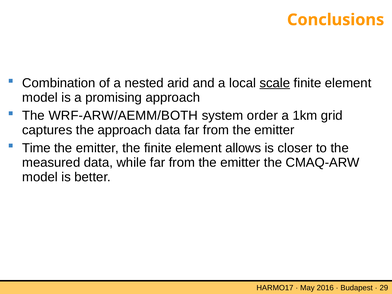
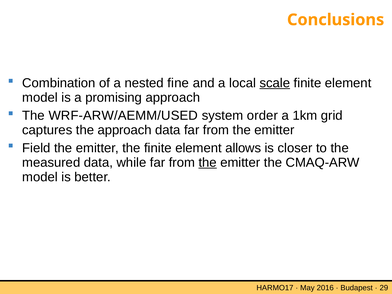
arid: arid -> fine
WRF-ARW/AEMM/BOTH: WRF-ARW/AEMM/BOTH -> WRF-ARW/AEMM/USED
Time: Time -> Field
the at (208, 163) underline: none -> present
